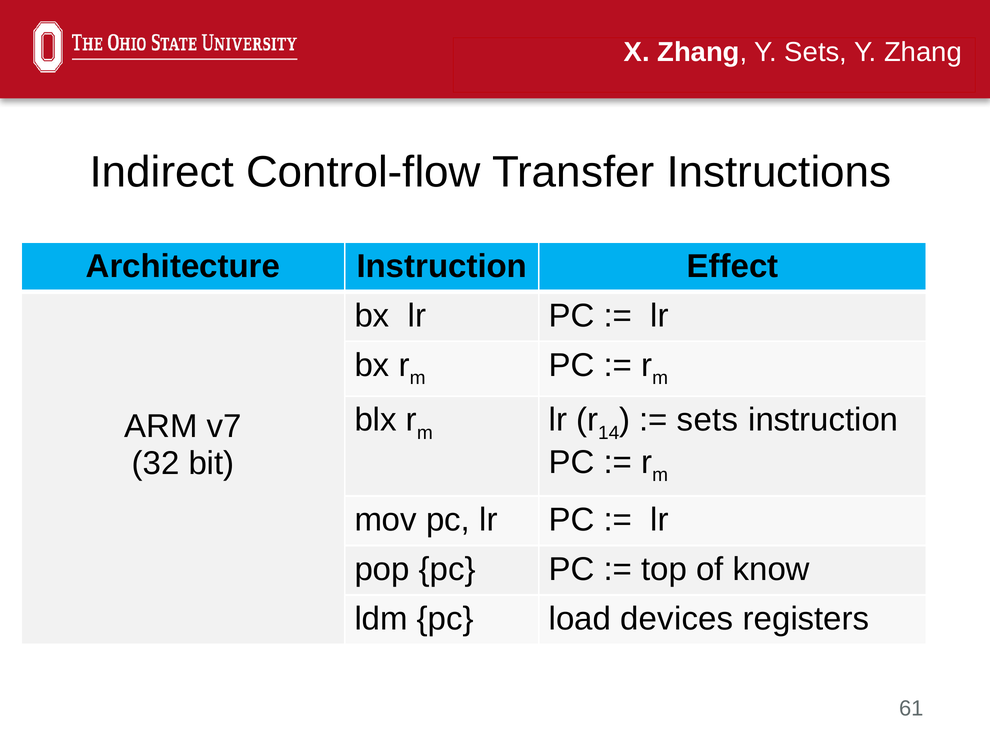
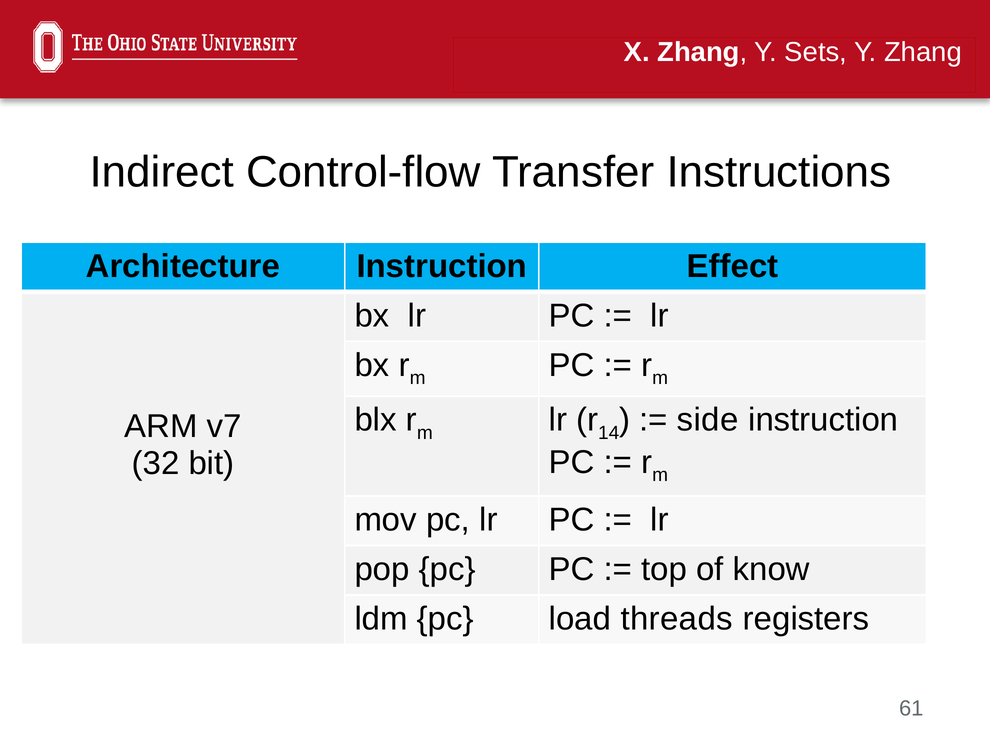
sets at (708, 420): sets -> side
devices: devices -> threads
